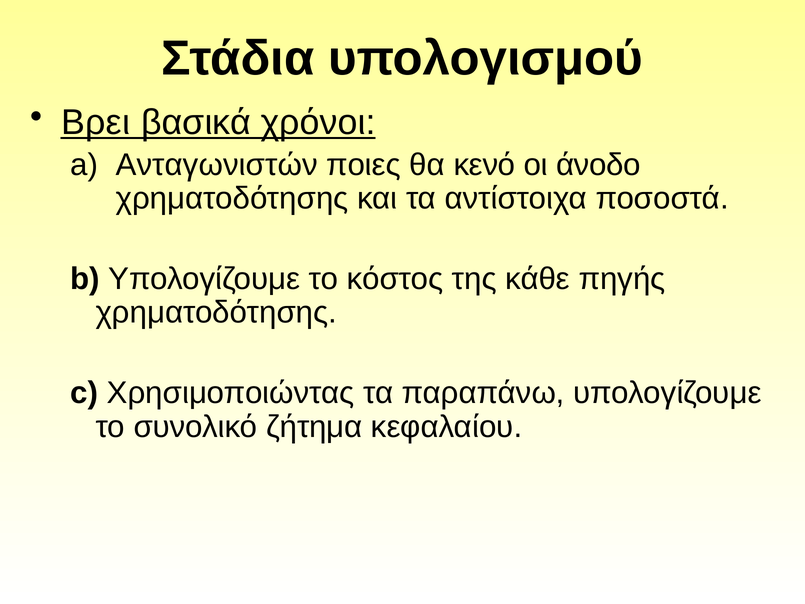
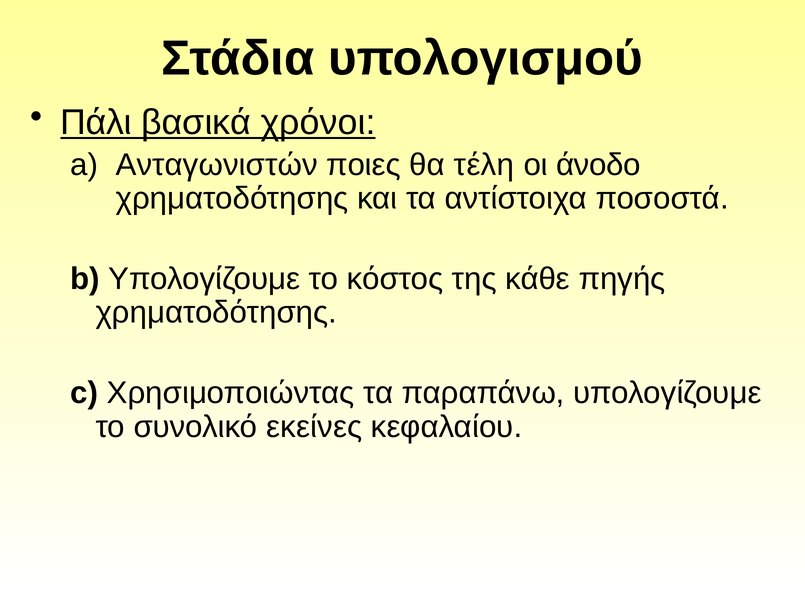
Βρει: Βρει -> Πάλι
κενό: κενό -> τέλη
ζήτημα: ζήτημα -> εκείνες
